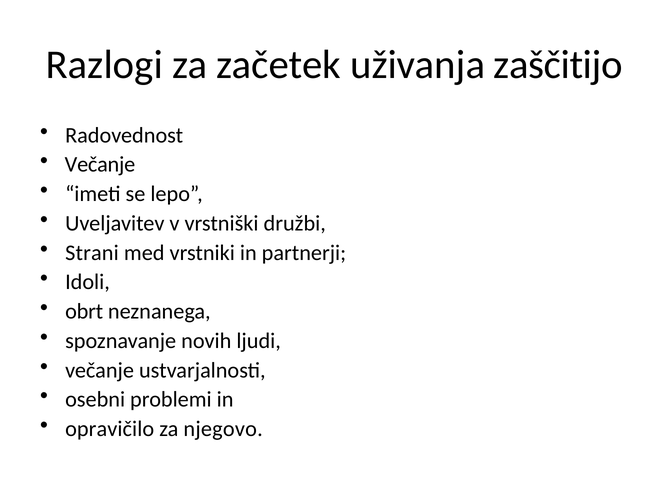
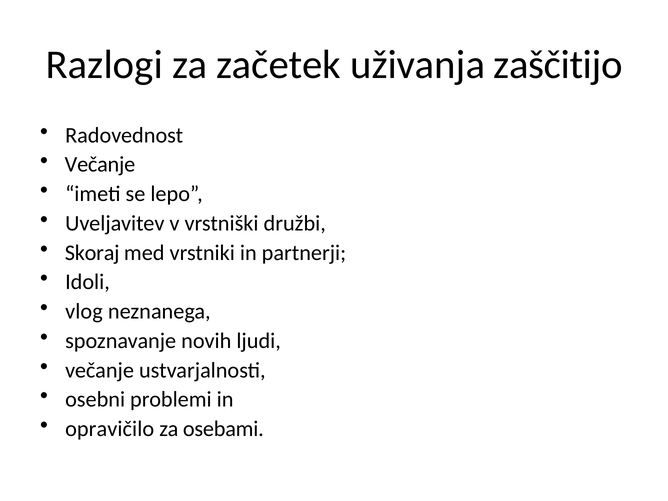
Strani: Strani -> Skoraj
obrt: obrt -> vlog
njegovo: njegovo -> osebami
